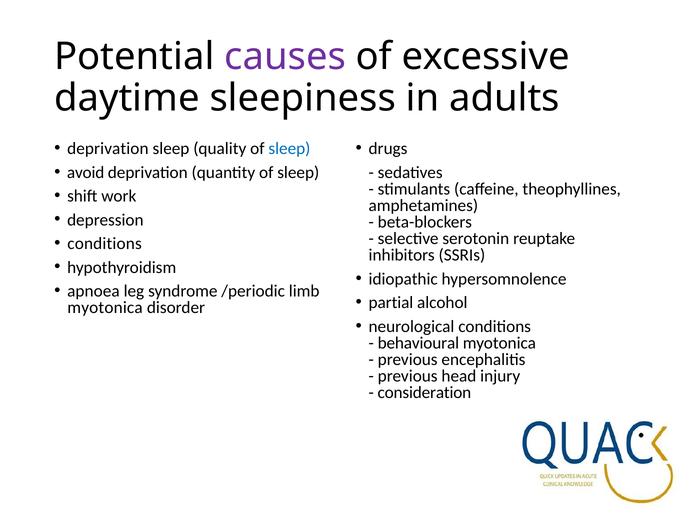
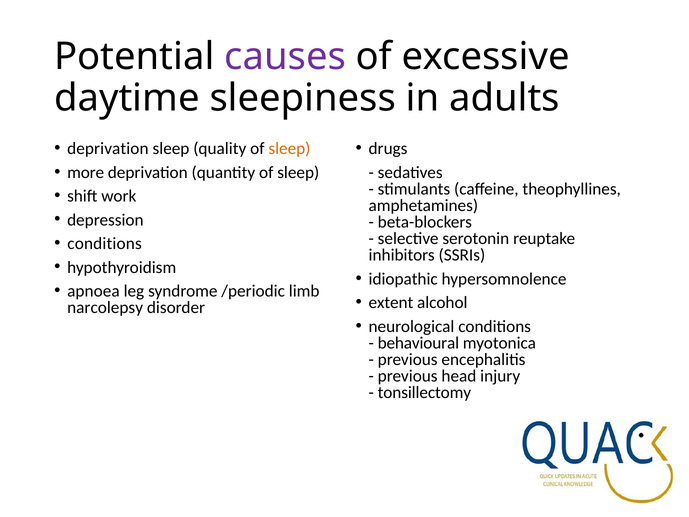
sleep at (289, 149) colour: blue -> orange
avoid: avoid -> more
partial: partial -> extent
myotonica at (105, 308): myotonica -> narcolepsy
consideration: consideration -> tonsillectomy
